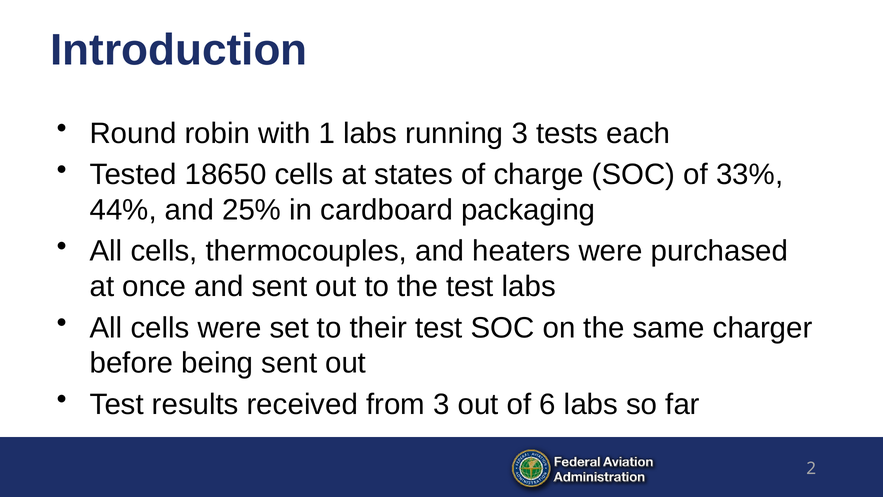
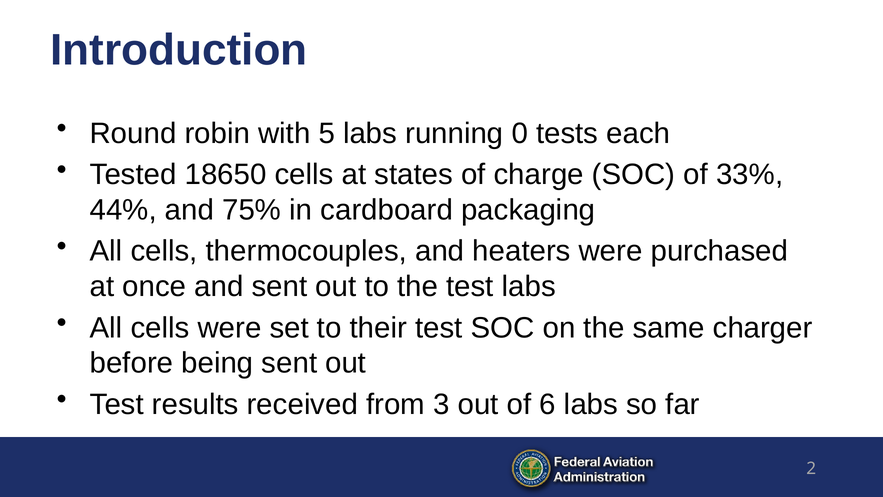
1: 1 -> 5
running 3: 3 -> 0
25%: 25% -> 75%
